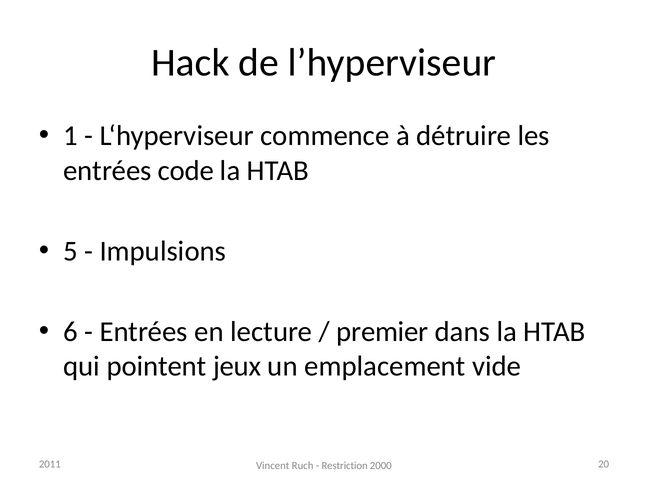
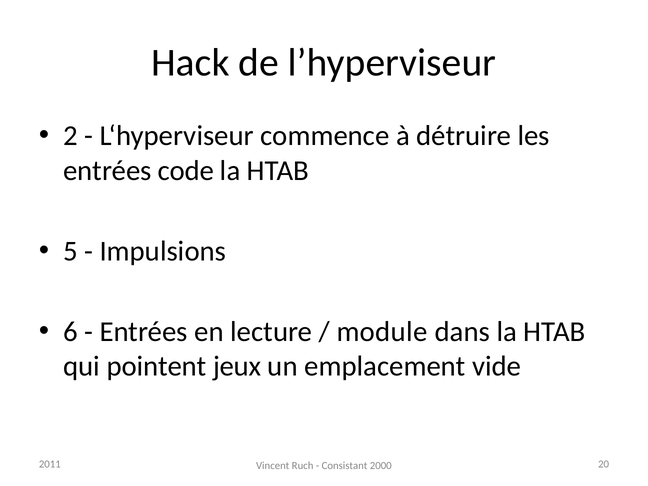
1: 1 -> 2
premier: premier -> module
Restriction: Restriction -> Consistant
